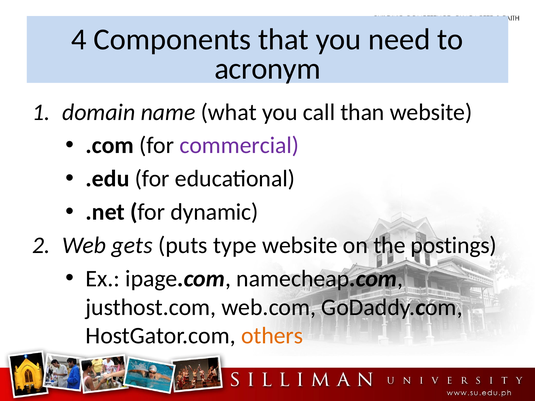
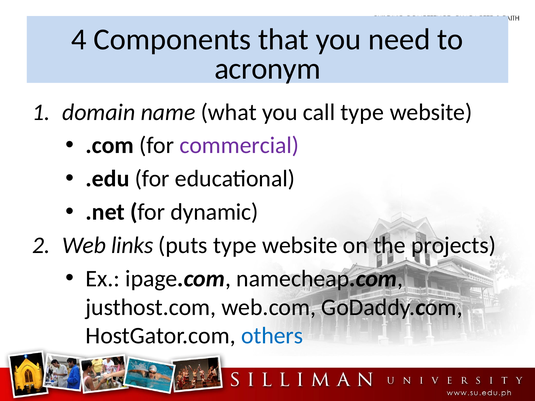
call than: than -> type
gets: gets -> links
postings: postings -> projects
others colour: orange -> blue
